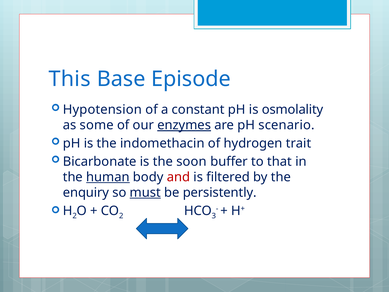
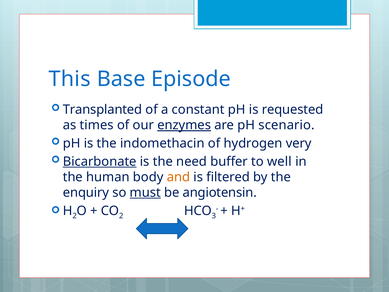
Hypotension: Hypotension -> Transplanted
osmolality: osmolality -> requested
some: some -> times
trait: trait -> very
Bicarbonate underline: none -> present
soon: soon -> need
that: that -> well
human underline: present -> none
and colour: red -> orange
persistently: persistently -> angiotensin
